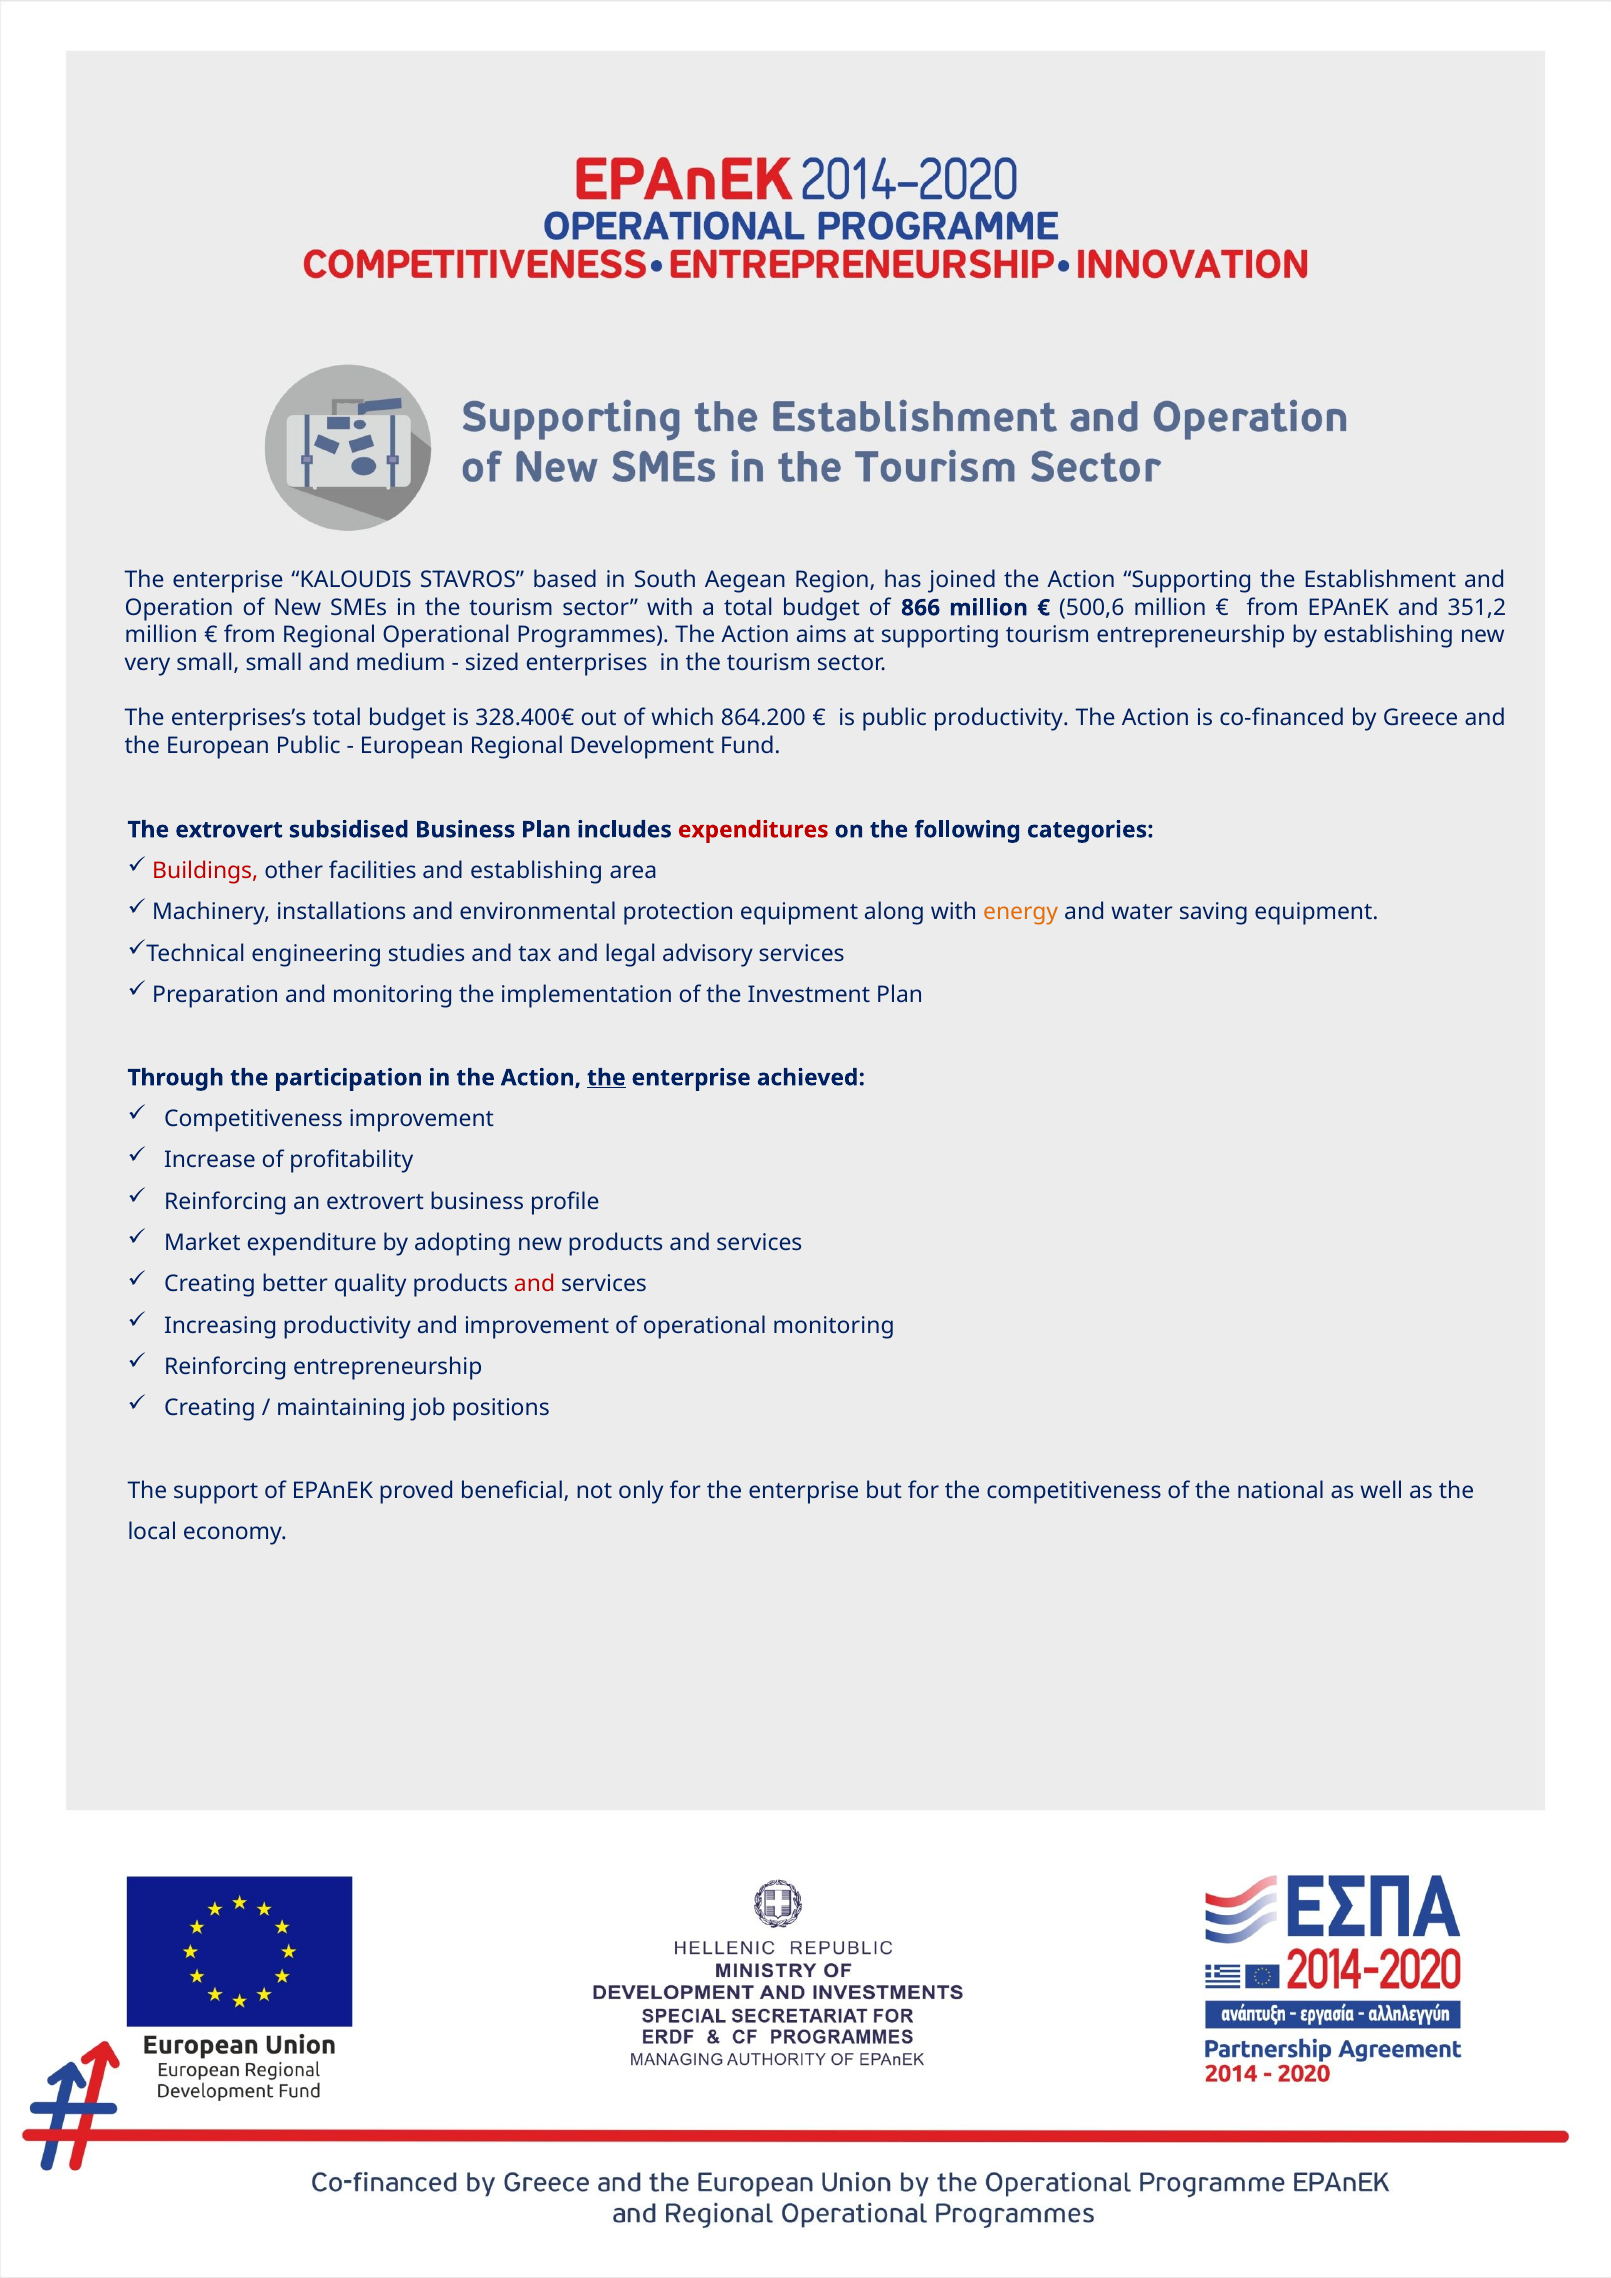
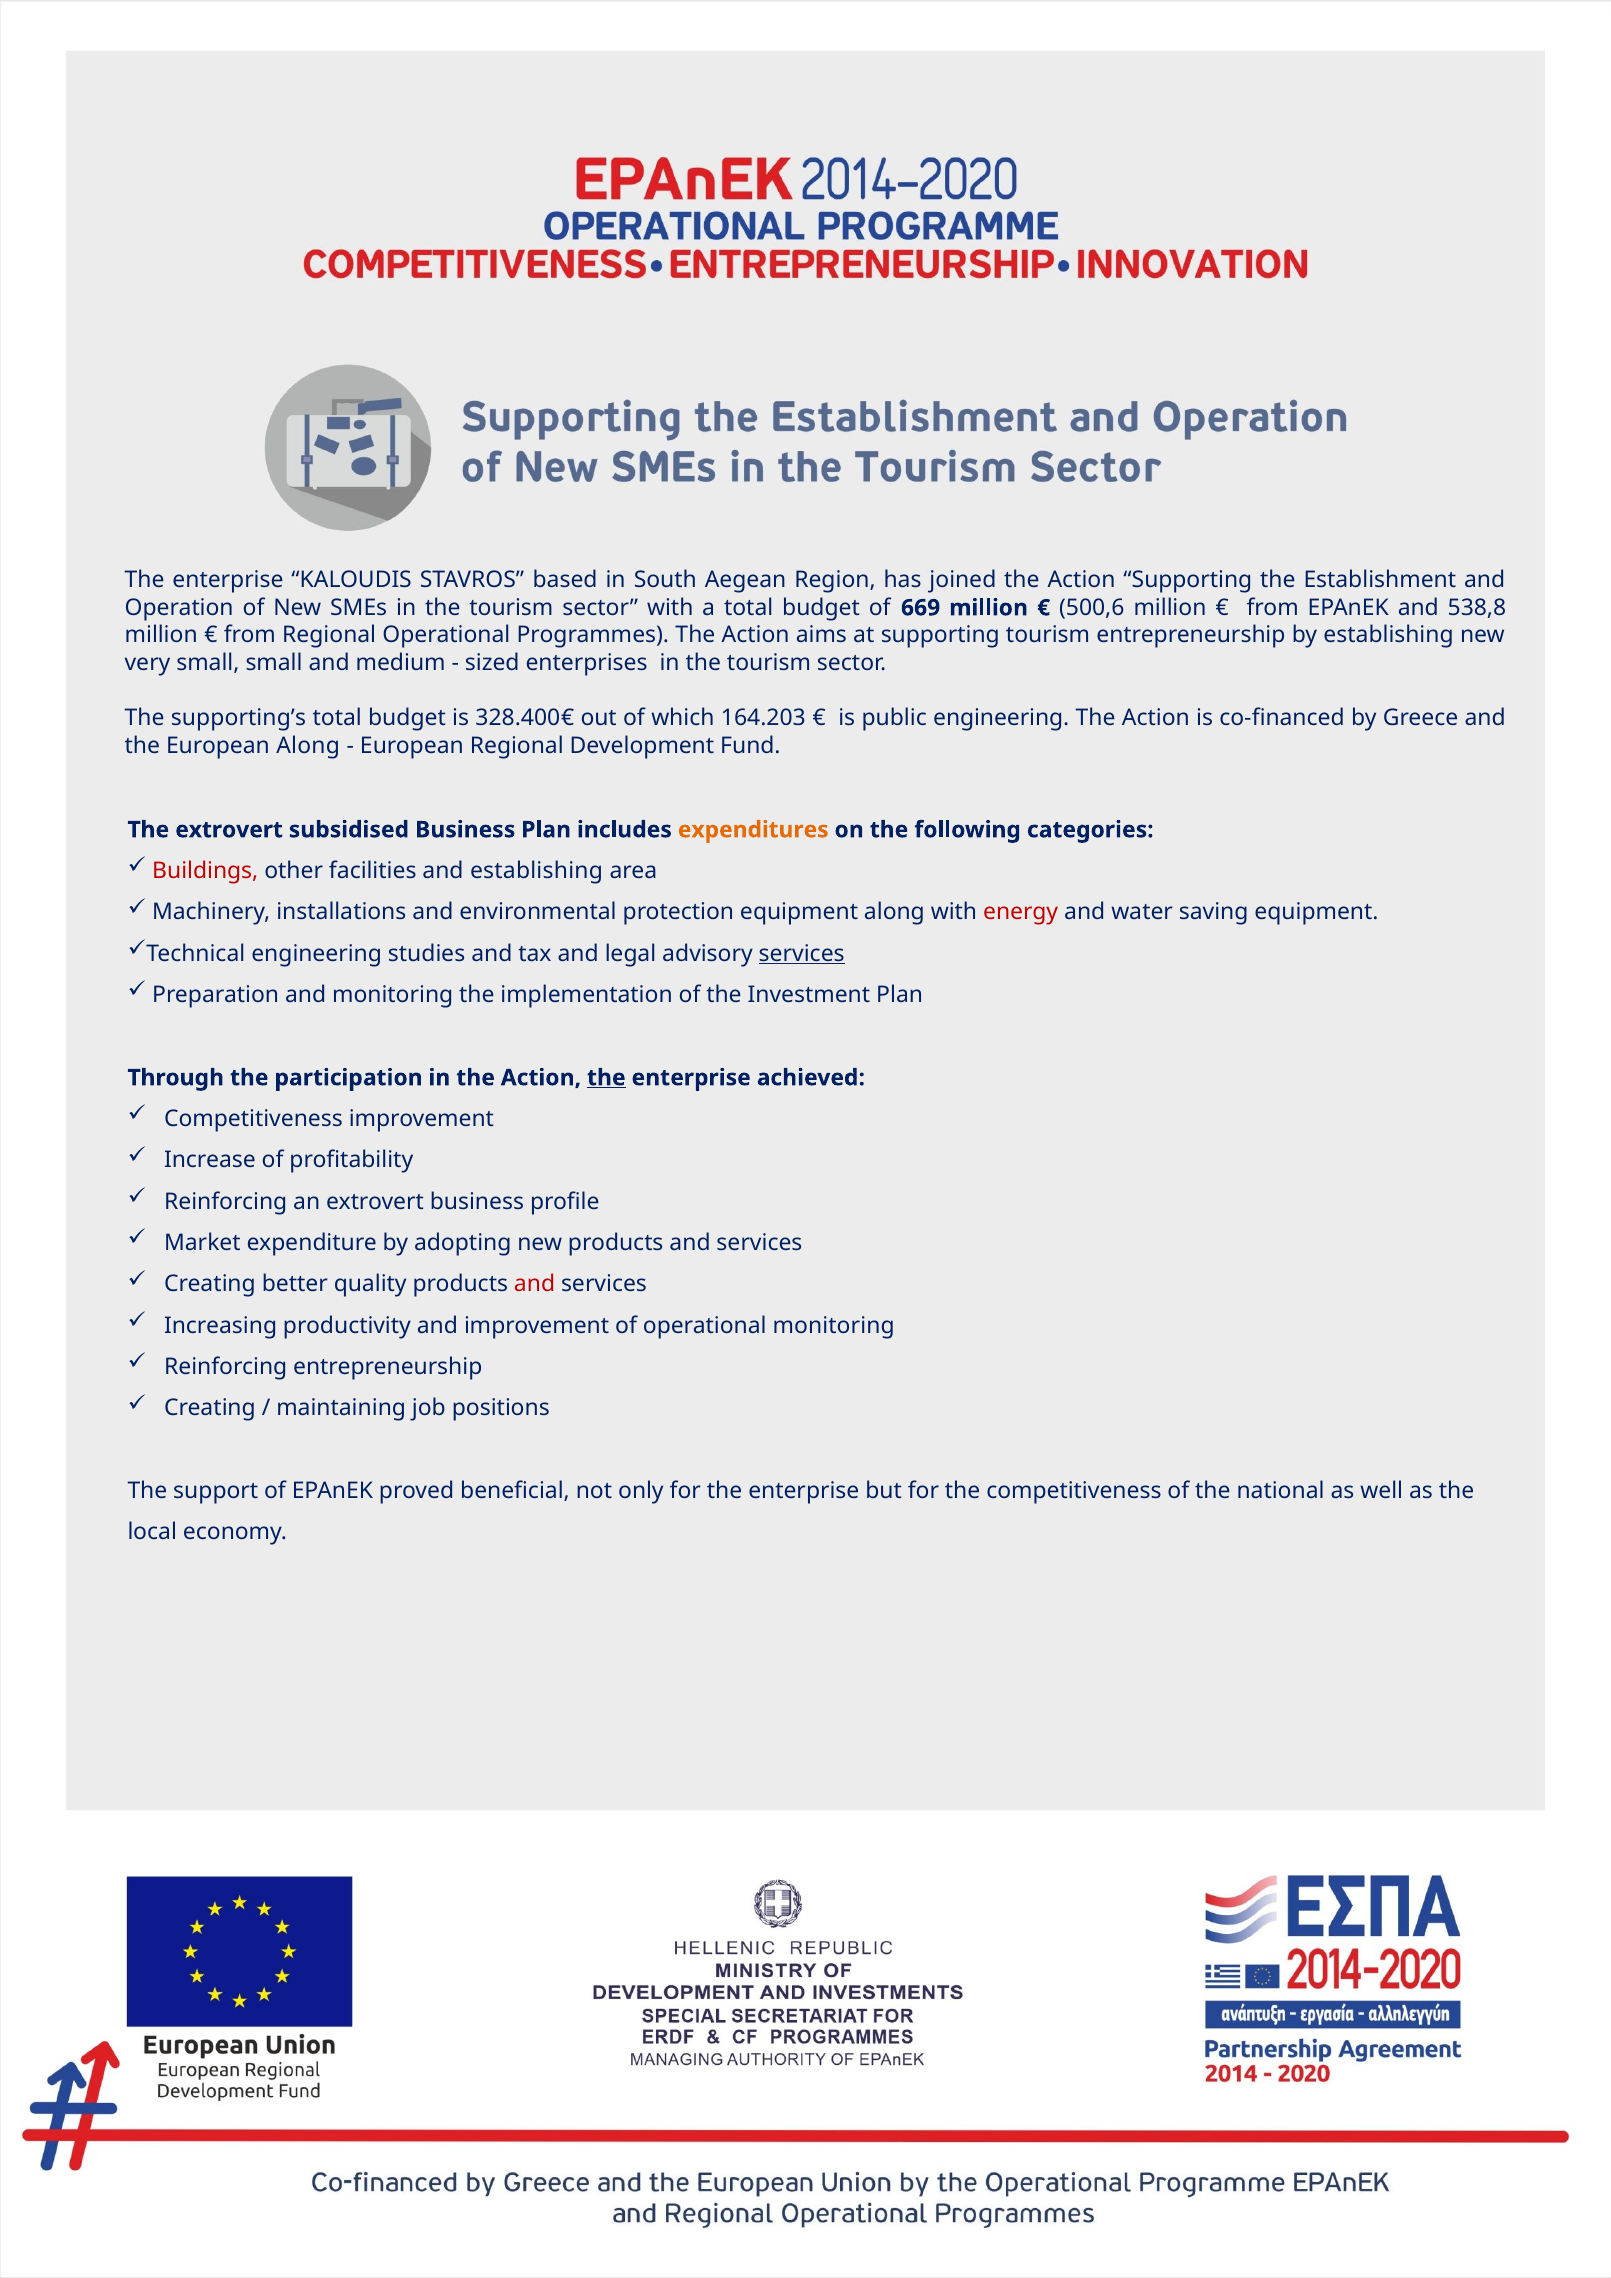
866: 866 -> 669
351,2: 351,2 -> 538,8
enterprises’s: enterprises’s -> supporting’s
864.200: 864.200 -> 164.203
public productivity: productivity -> engineering
European Public: Public -> Along
expenditures colour: red -> orange
energy colour: orange -> red
services at (802, 954) underline: none -> present
